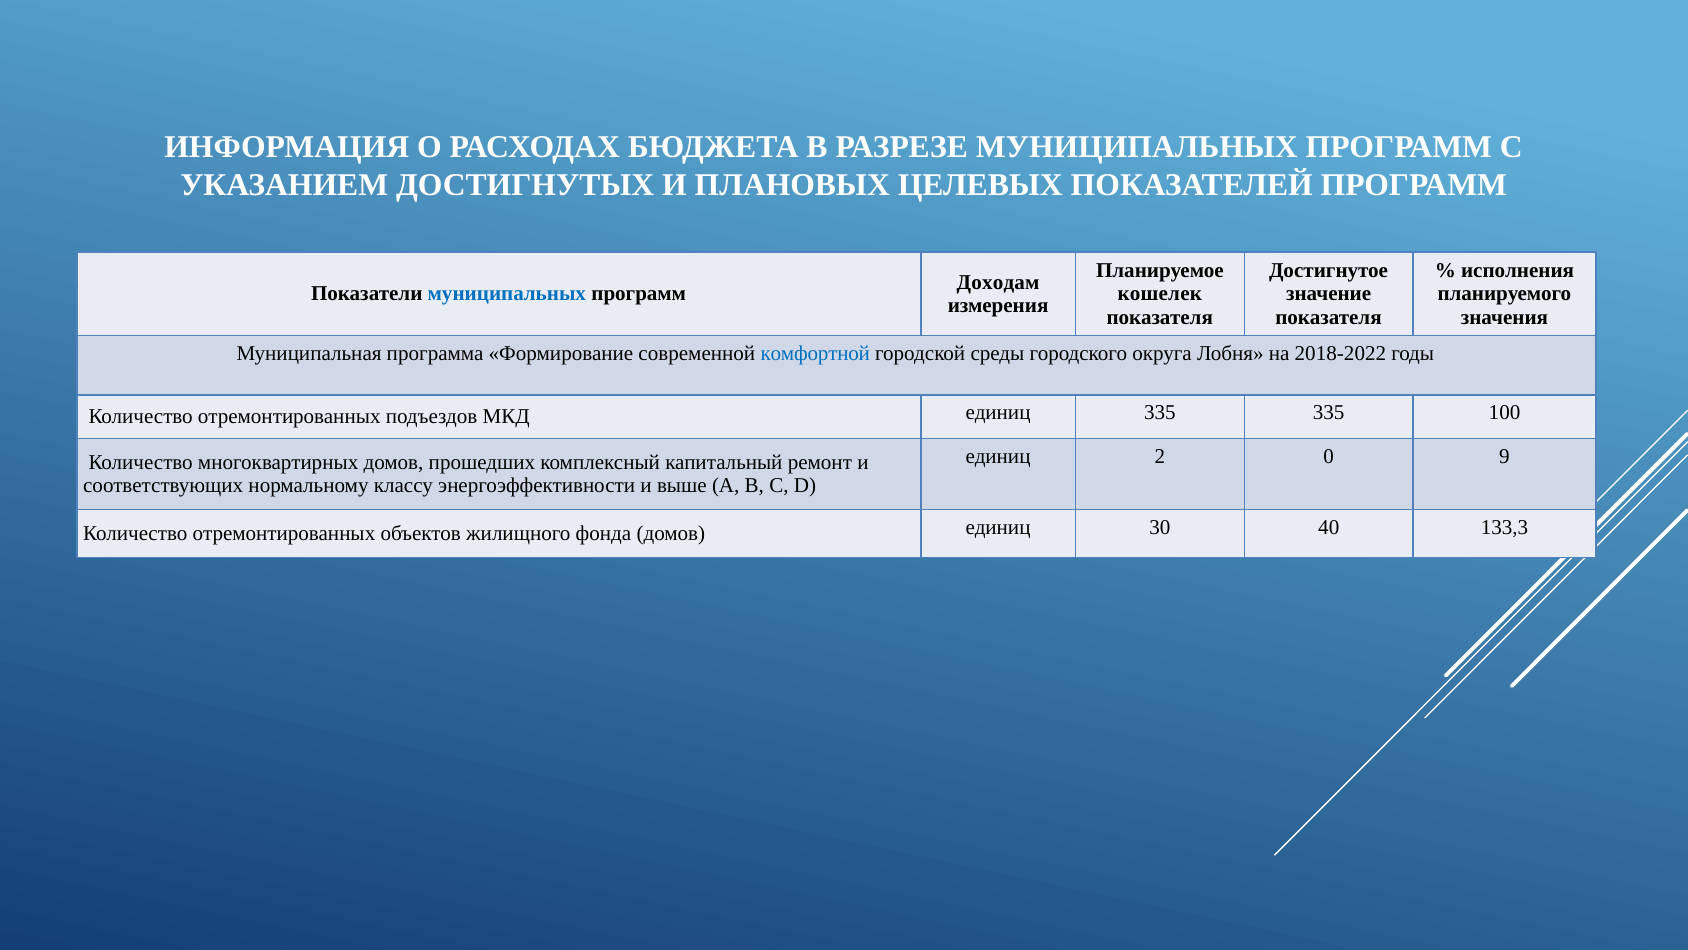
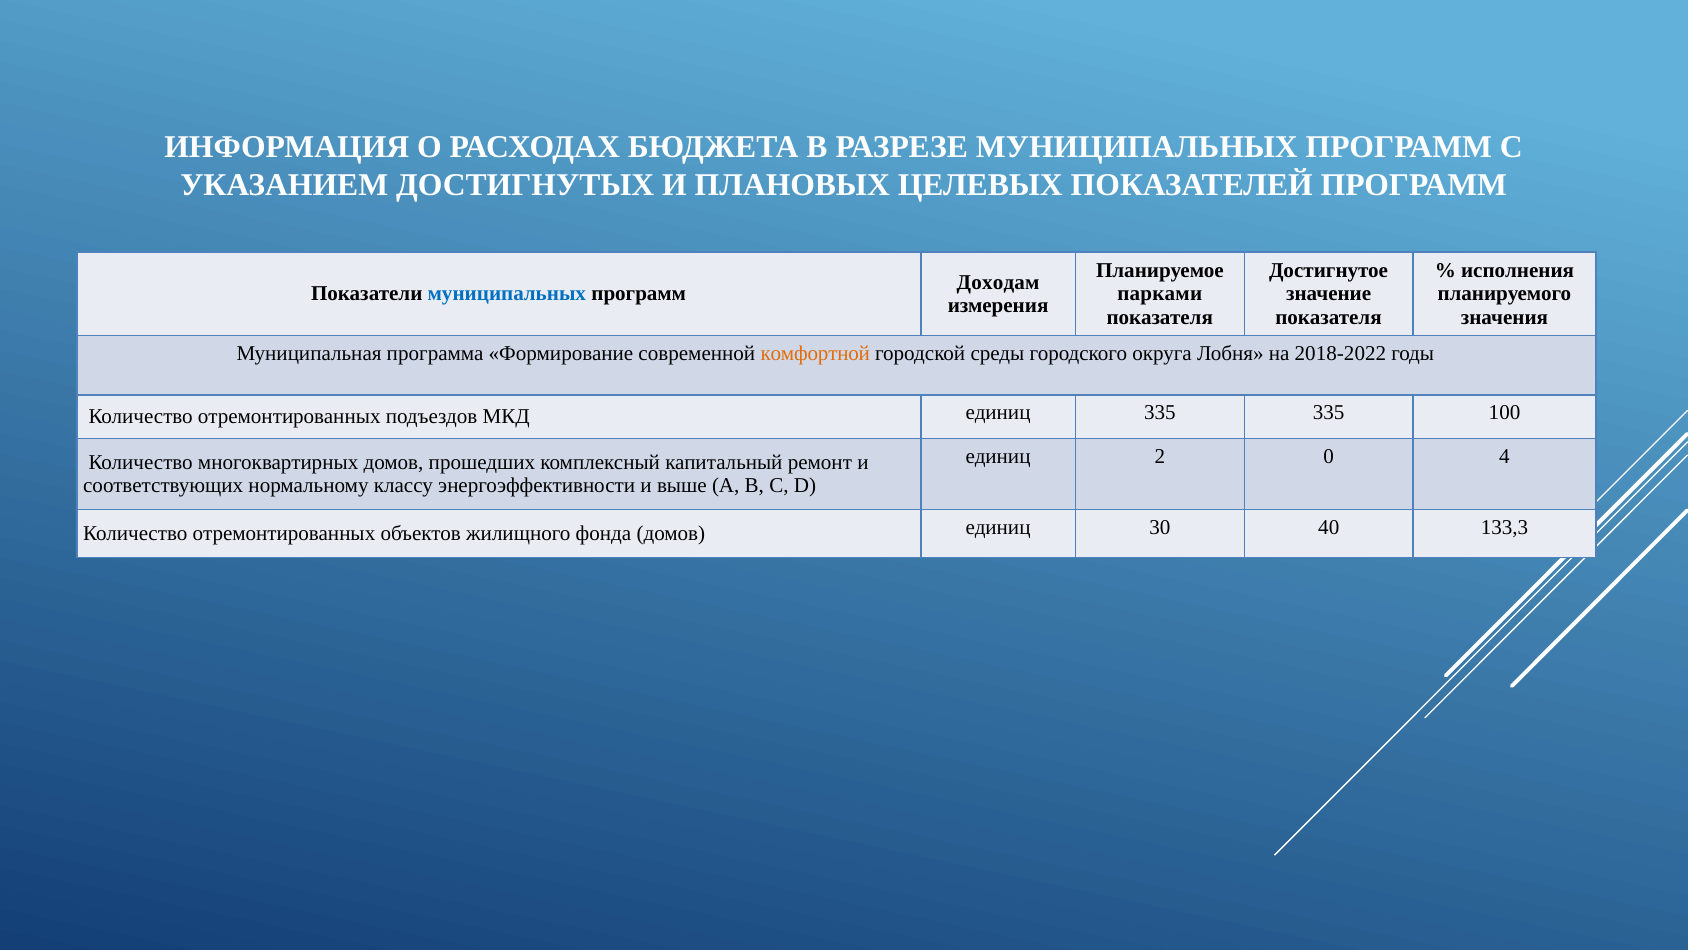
кошелек: кошелек -> парками
комфортной colour: blue -> orange
9: 9 -> 4
